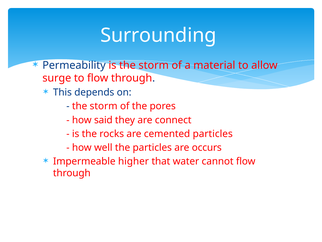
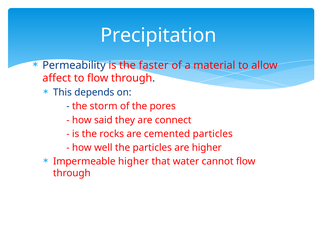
Surrounding: Surrounding -> Precipitation
is the storm: storm -> faster
surge: surge -> affect
are occurs: occurs -> higher
